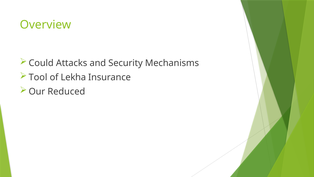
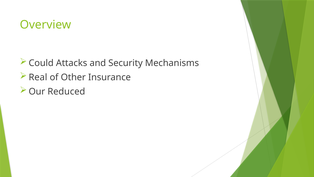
Tool: Tool -> Real
Lekha: Lekha -> Other
